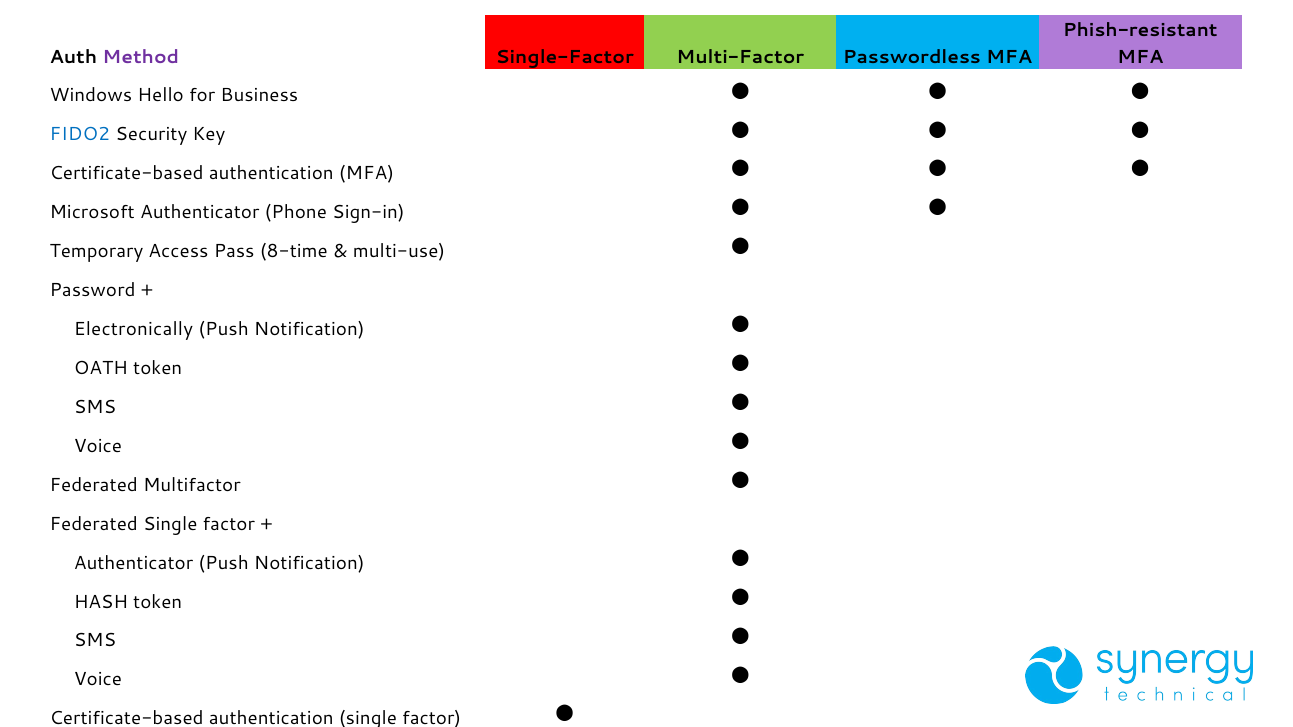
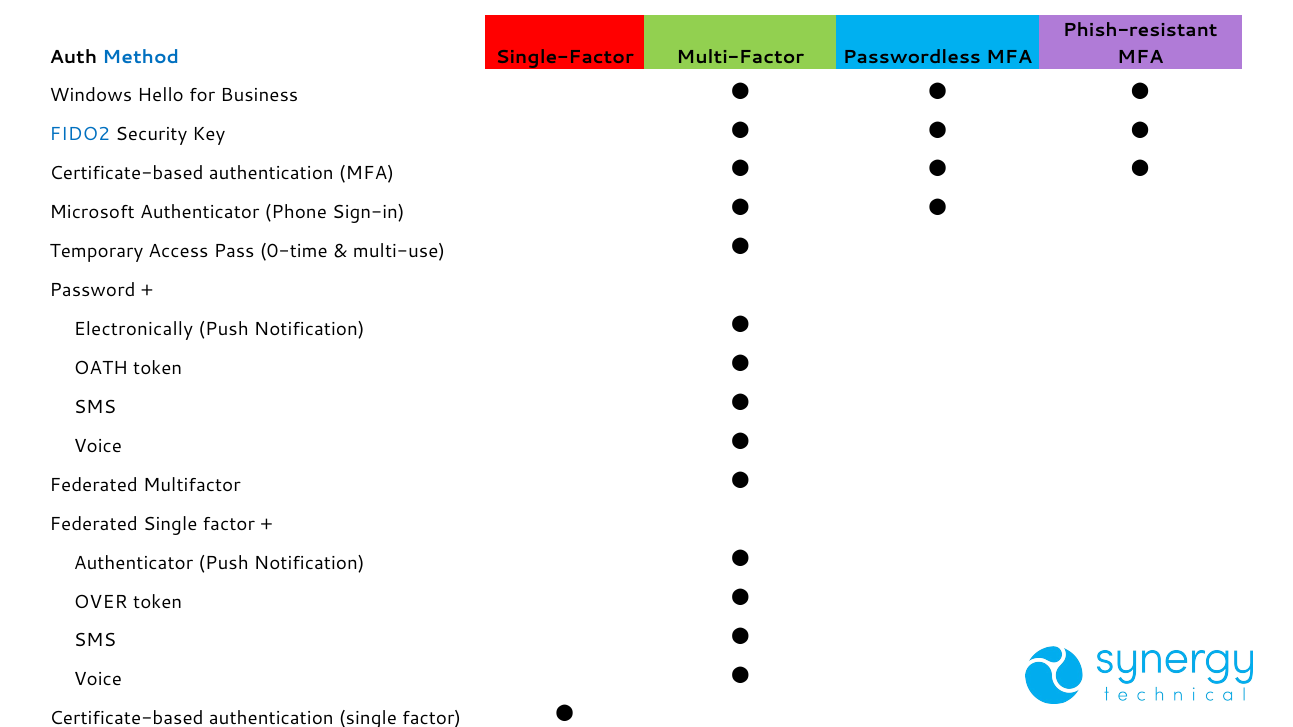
Method colour: purple -> blue
8-time: 8-time -> 0-time
HASH: HASH -> OVER
